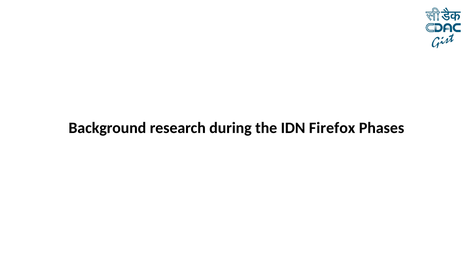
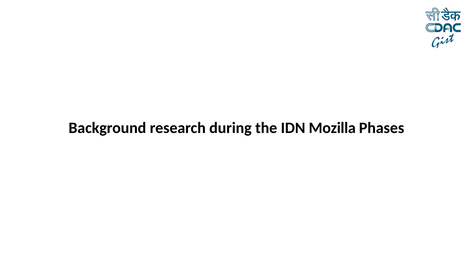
Firefox: Firefox -> Mozilla
